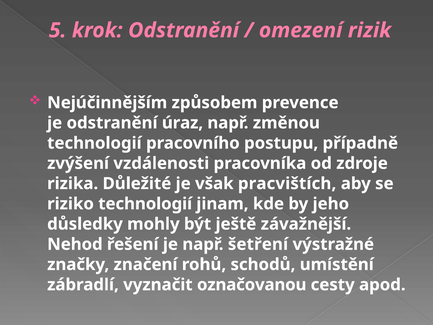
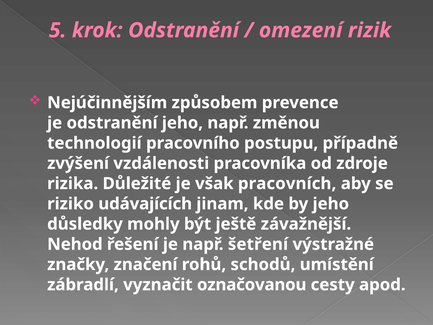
odstranění úraz: úraz -> jeho
pracvištích: pracvištích -> pracovních
riziko technologií: technologií -> udávajících
